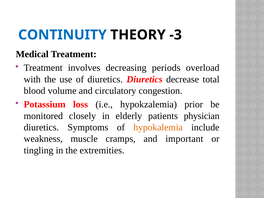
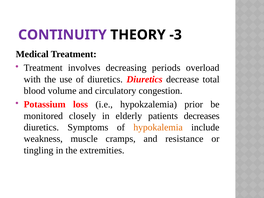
CONTINUITY colour: blue -> purple
physician: physician -> decreases
important: important -> resistance
